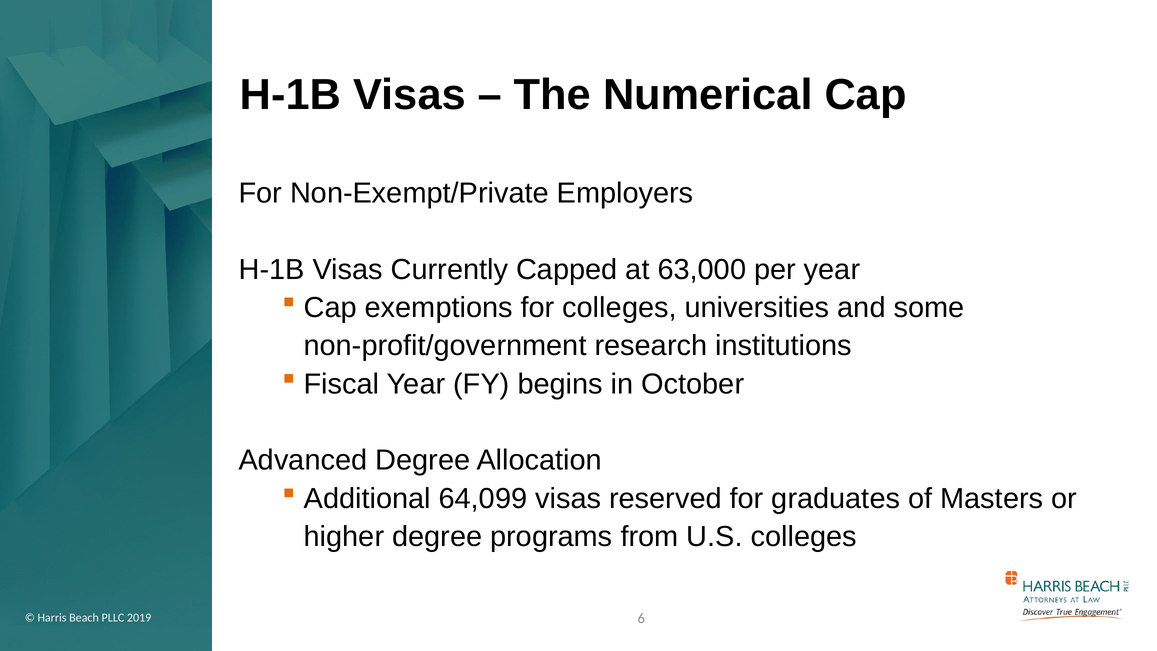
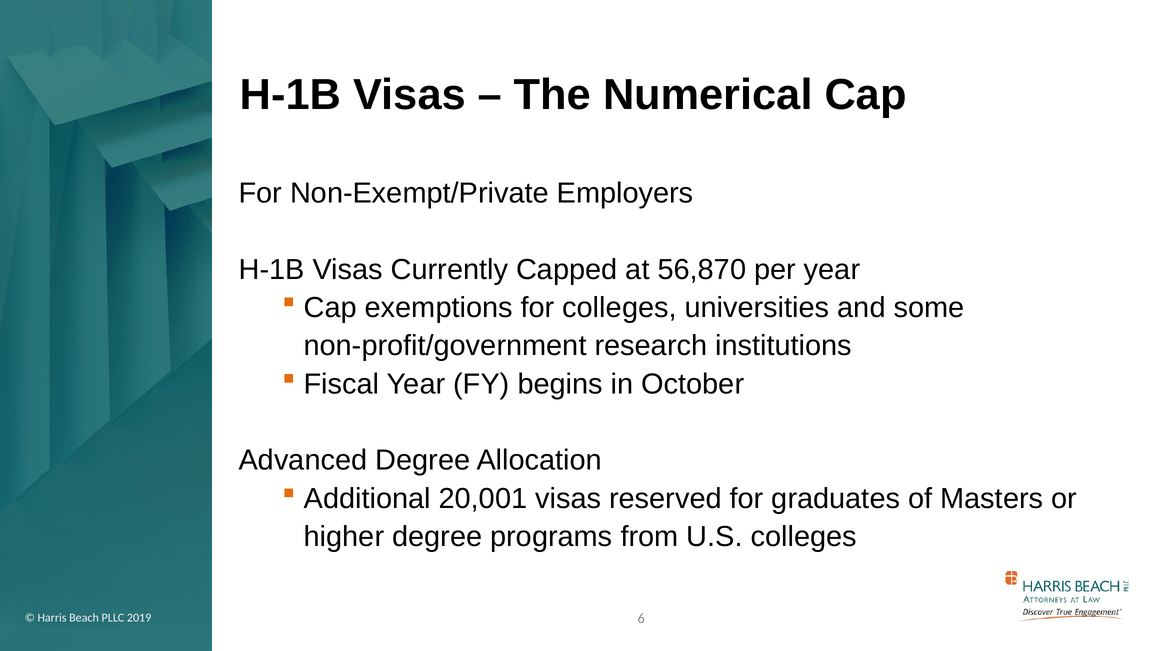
63,000: 63,000 -> 56,870
64,099: 64,099 -> 20,001
